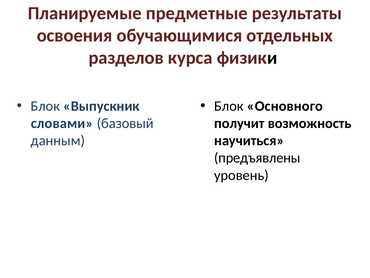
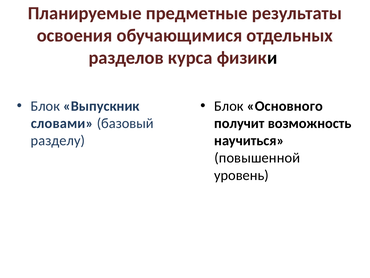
данным: данным -> разделу
предъявлены: предъявлены -> повышенной
